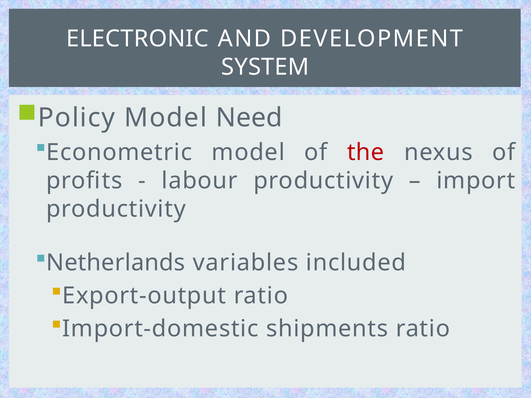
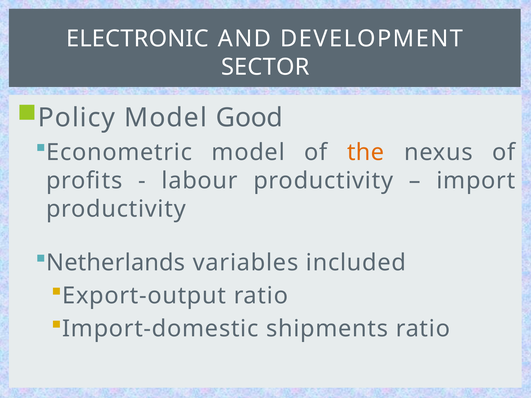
SYSTEM: SYSTEM -> SECTOR
Need: Need -> Good
the colour: red -> orange
